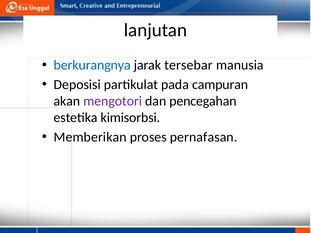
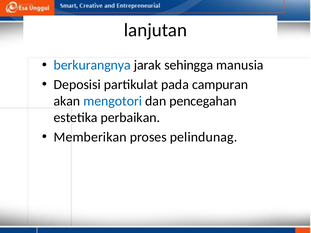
tersebar: tersebar -> sehingga
mengotori colour: purple -> blue
kimisorbsi: kimisorbsi -> perbaikan
pernafasan: pernafasan -> pelindunag
